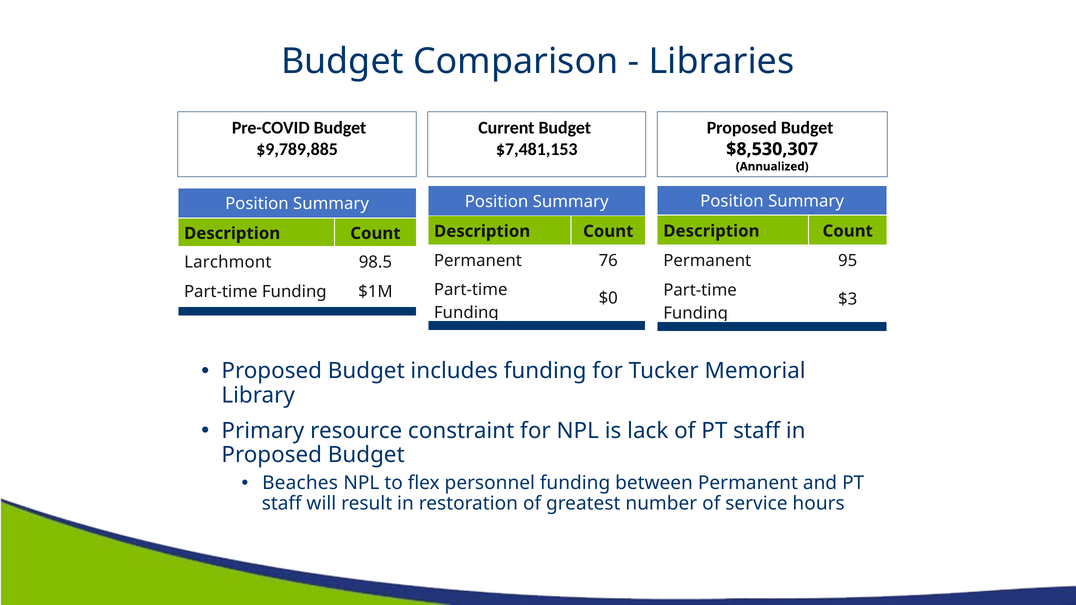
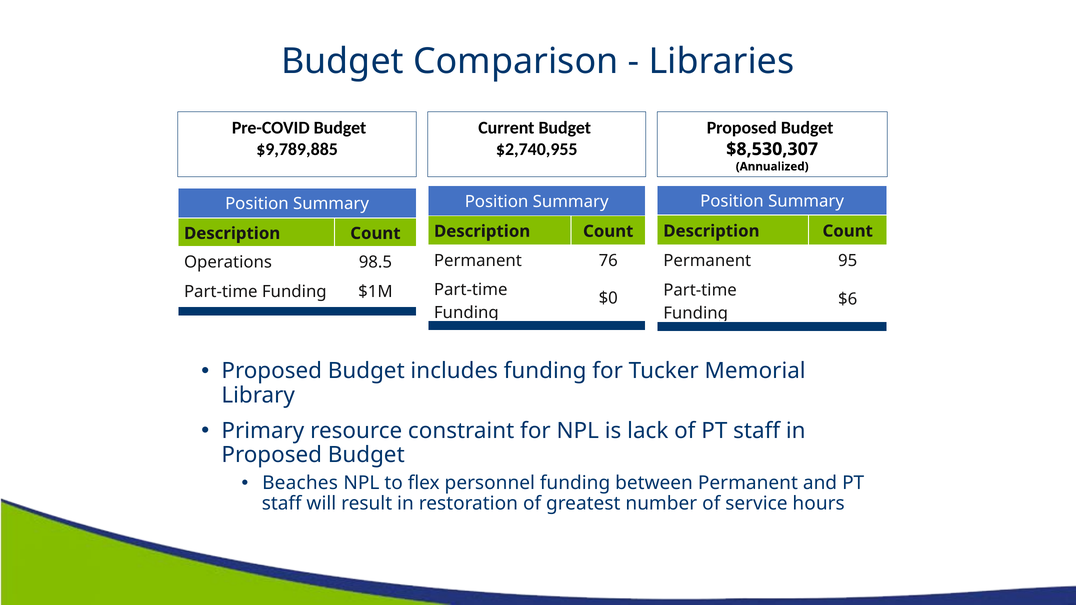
$7,481,153: $7,481,153 -> $2,740,955
Larchmont: Larchmont -> Operations
$3: $3 -> $6
